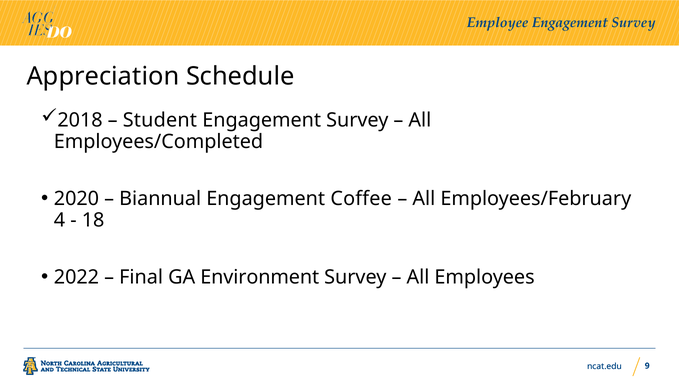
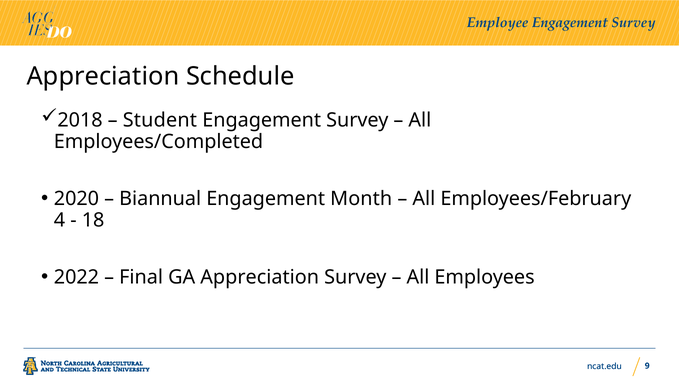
Coffee: Coffee -> Month
GA Environment: Environment -> Appreciation
